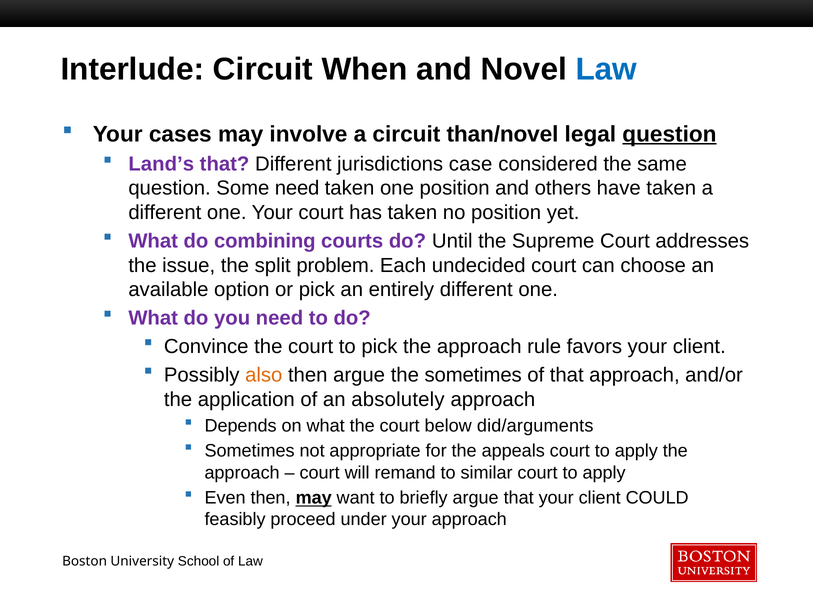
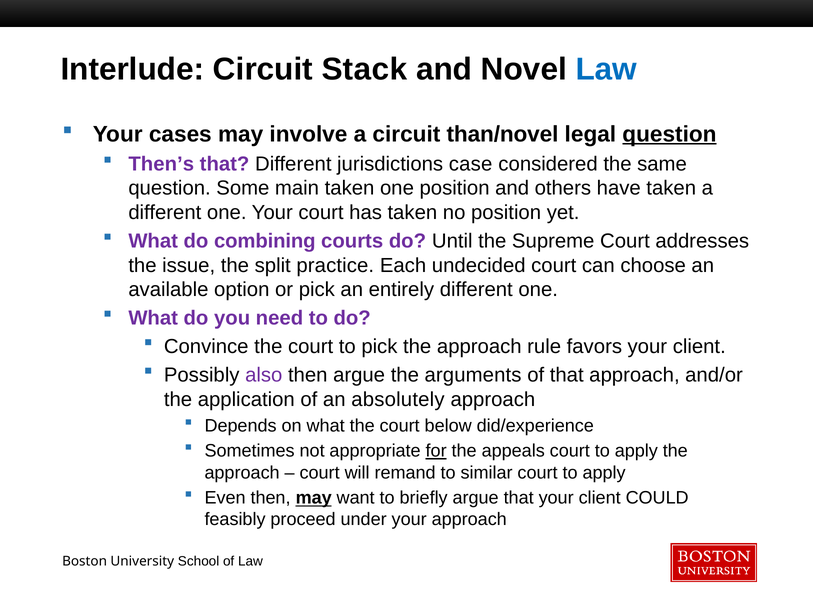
When: When -> Stack
Land’s: Land’s -> Then’s
Some need: need -> main
problem: problem -> practice
also colour: orange -> purple
the sometimes: sometimes -> arguments
did/arguments: did/arguments -> did/experience
for underline: none -> present
